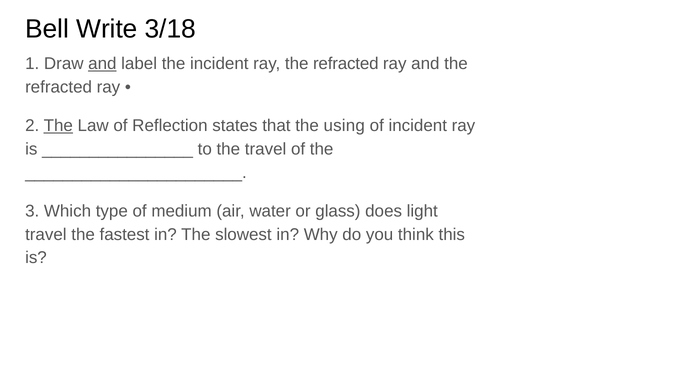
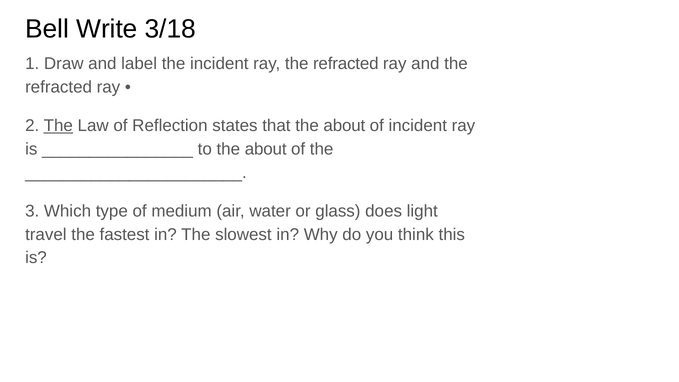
and at (102, 64) underline: present -> none
that the using: using -> about
to the travel: travel -> about
